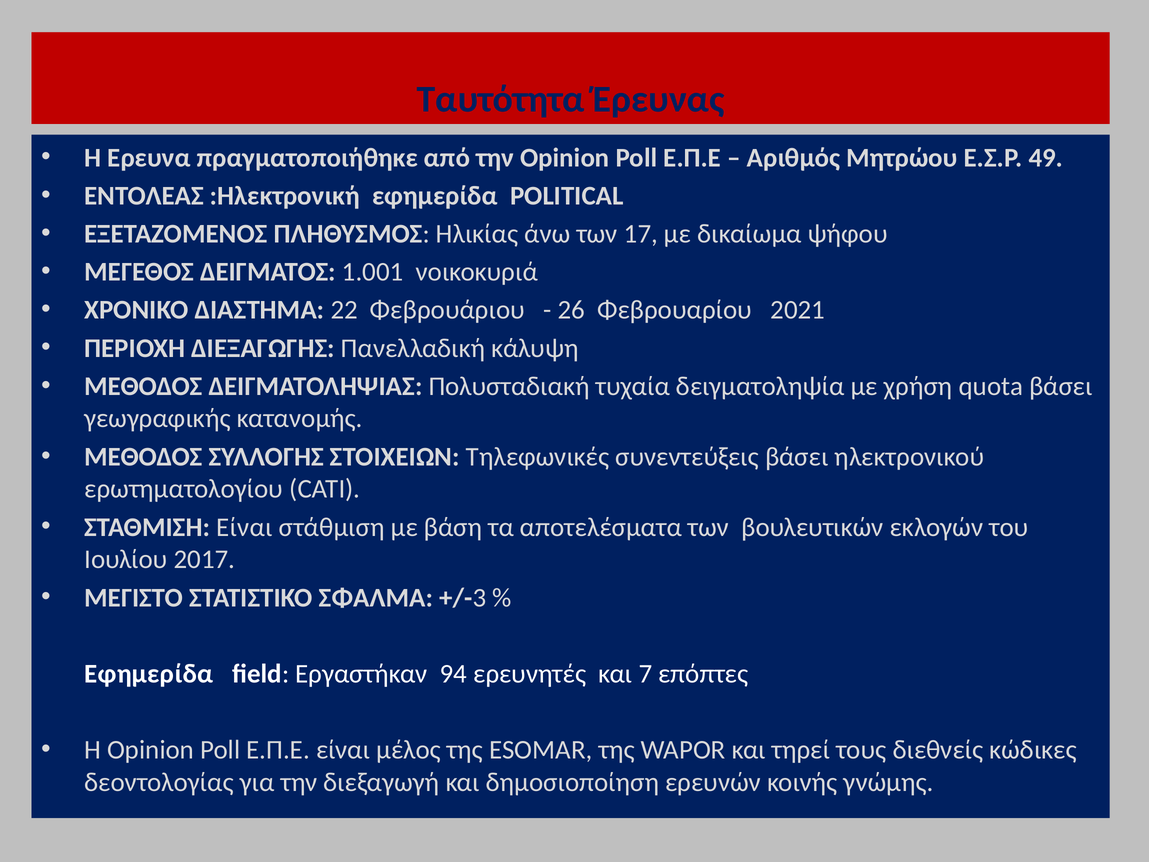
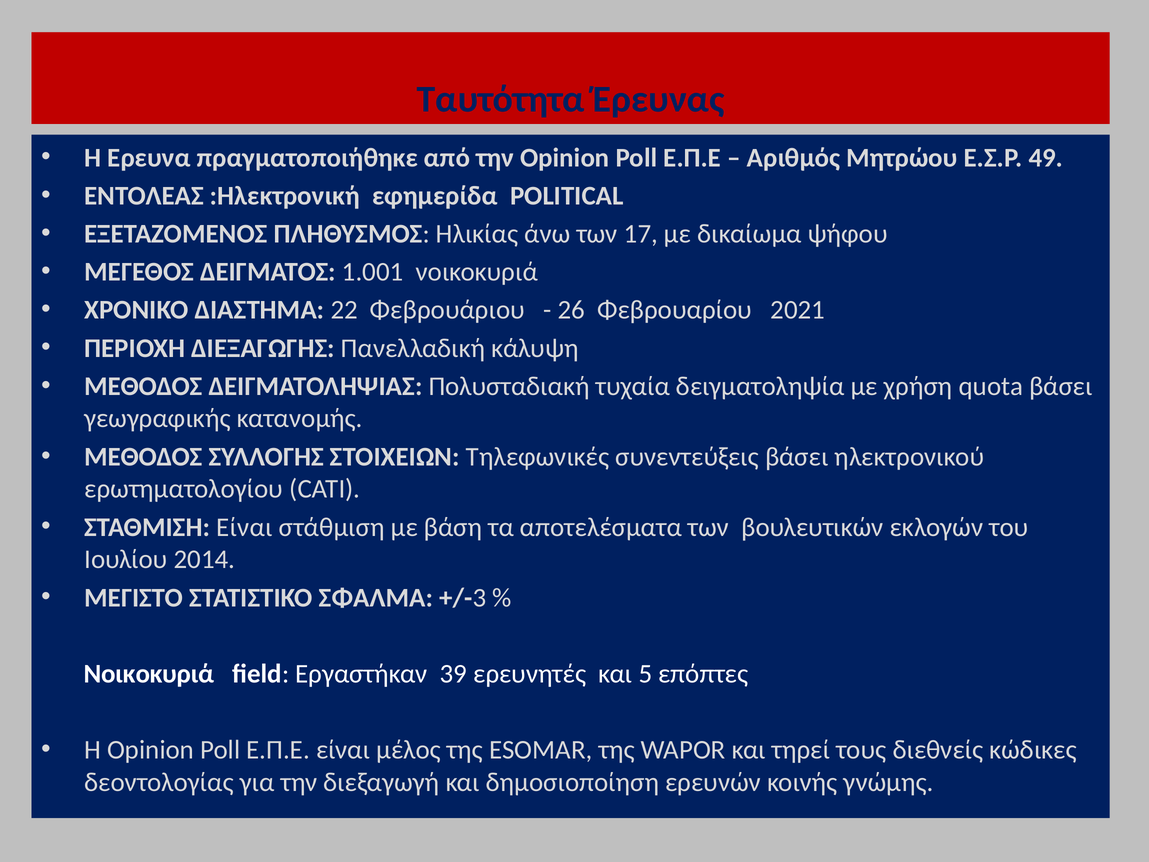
2017: 2017 -> 2014
Εφημερίδα at (149, 674): Εφημερίδα -> Νοικοκυριά
94: 94 -> 39
7: 7 -> 5
